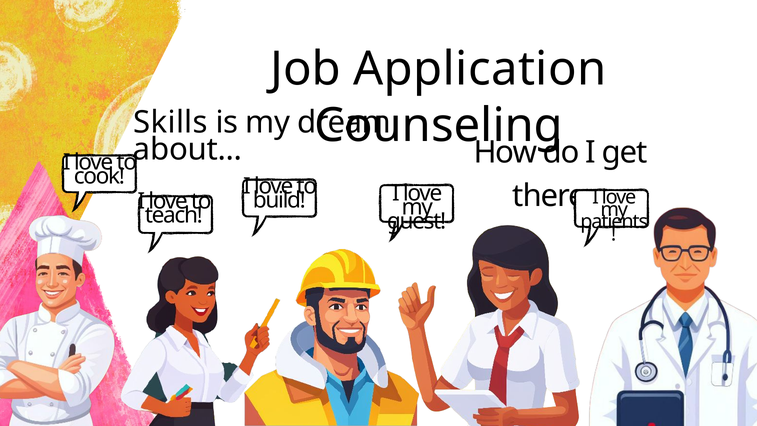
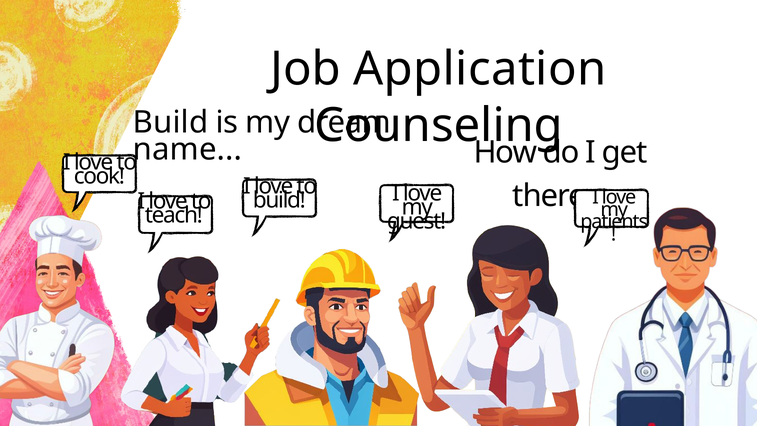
Skills at (171, 123): Skills -> Build
about: about -> name
